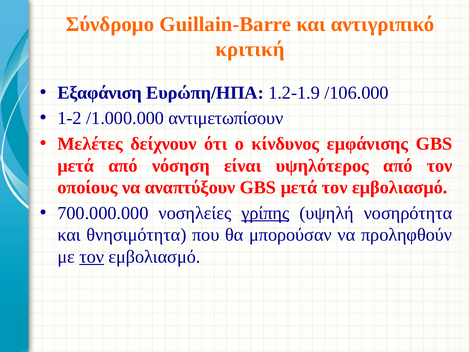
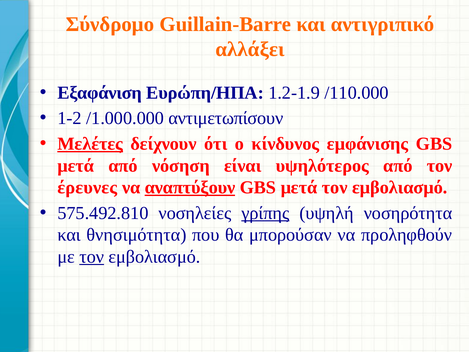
κριτική: κριτική -> αλλάξει
/106.000: /106.000 -> /110.000
Μελέτες underline: none -> present
οποίους: οποίους -> έρευνες
αναπτύξουν underline: none -> present
700.000.000: 700.000.000 -> 575.492.810
